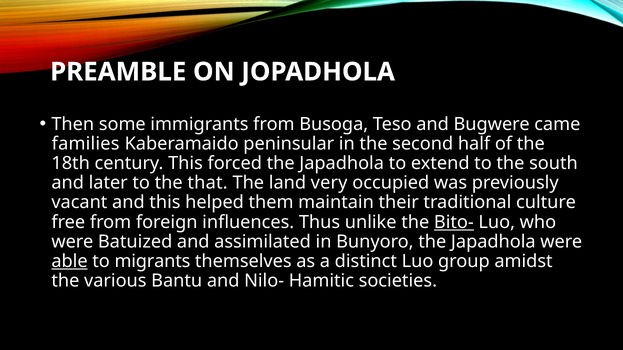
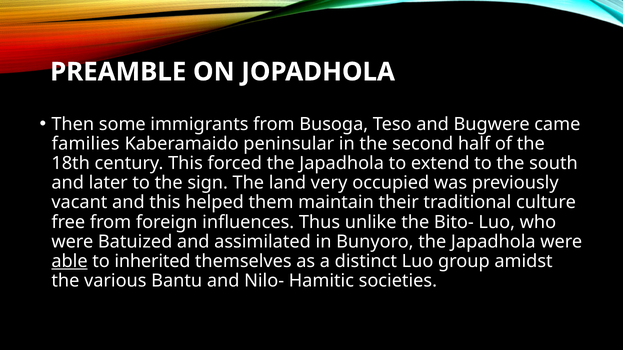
that: that -> sign
Bito- underline: present -> none
migrants: migrants -> inherited
